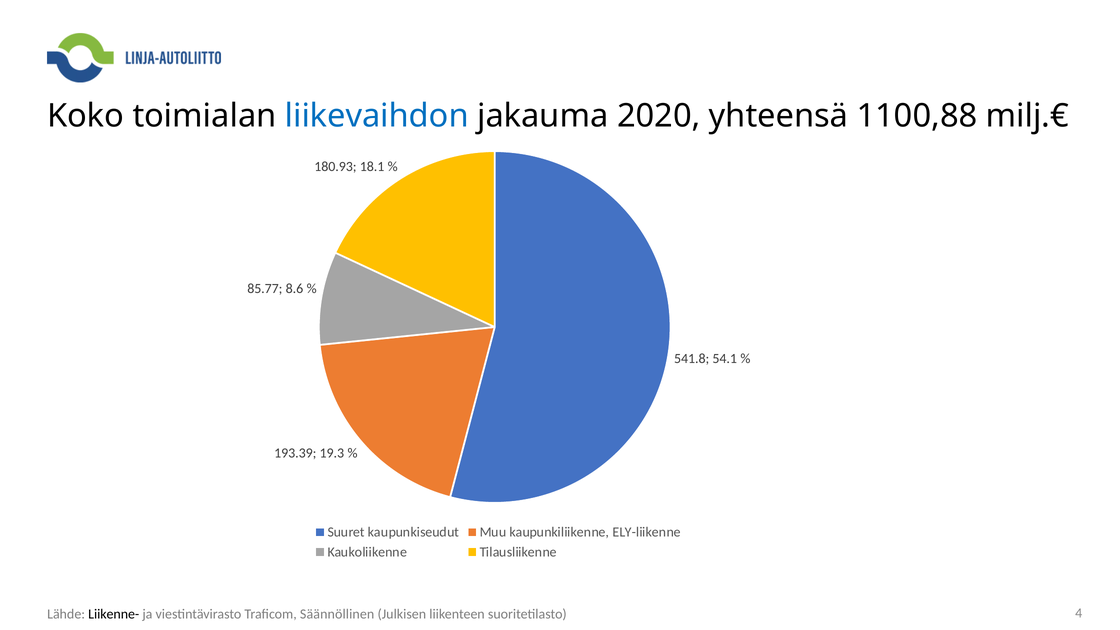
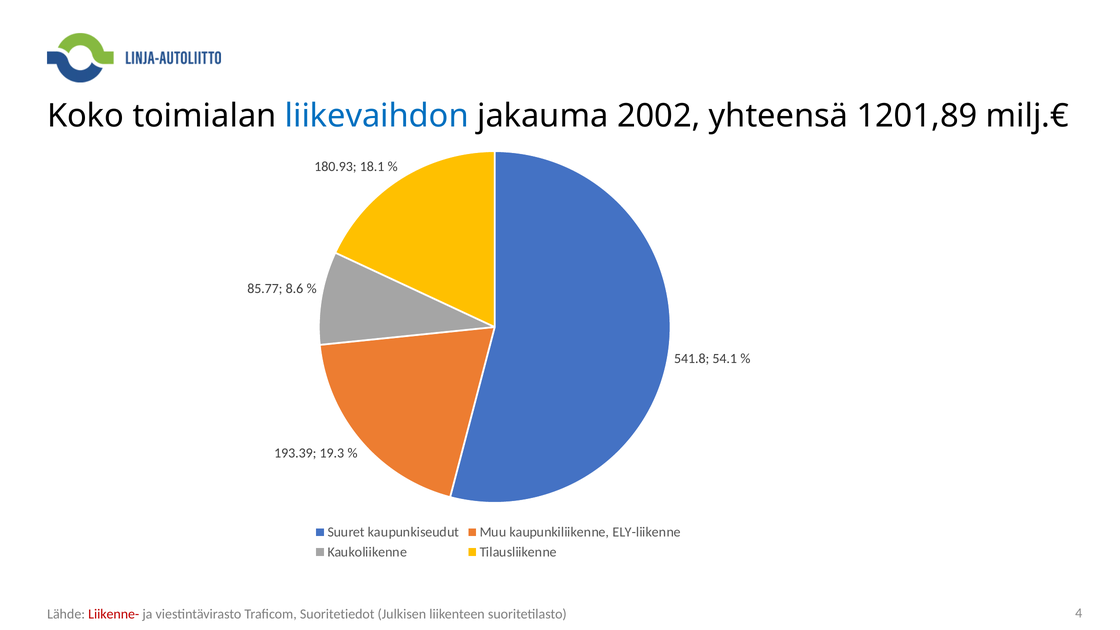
2020: 2020 -> 2002
1100,88: 1100,88 -> 1201,89
Liikenne- colour: black -> red
Säännöllinen: Säännöllinen -> Suoritetiedot
